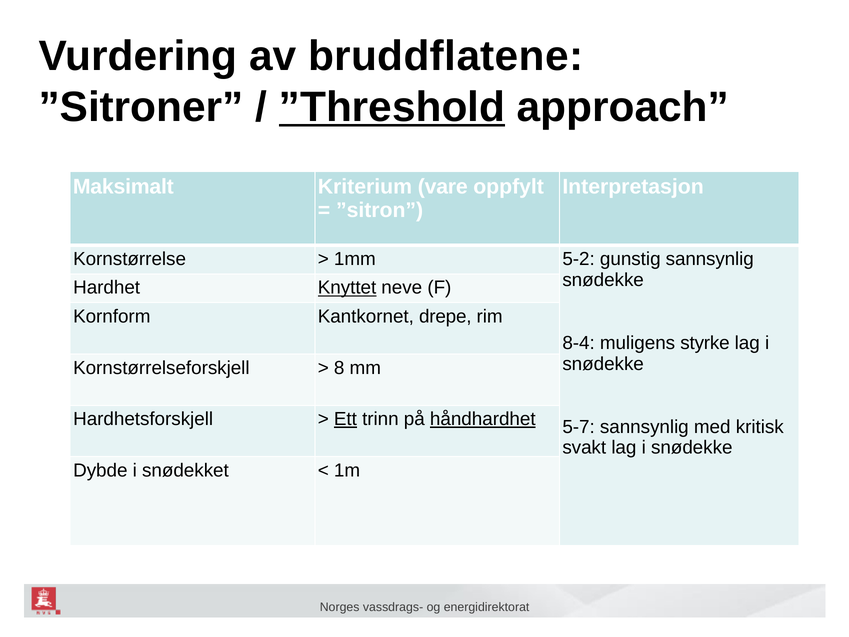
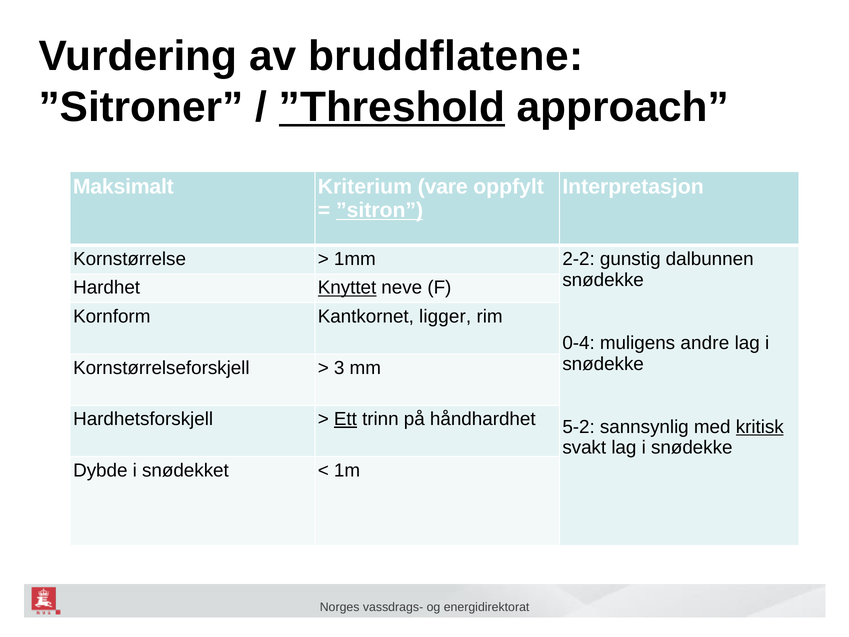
”sitron underline: none -> present
5-2: 5-2 -> 2-2
gunstig sannsynlig: sannsynlig -> dalbunnen
drepe: drepe -> ligger
8-4: 8-4 -> 0-4
styrke: styrke -> andre
8: 8 -> 3
håndhardhet underline: present -> none
5-7: 5-7 -> 5-2
kritisk underline: none -> present
